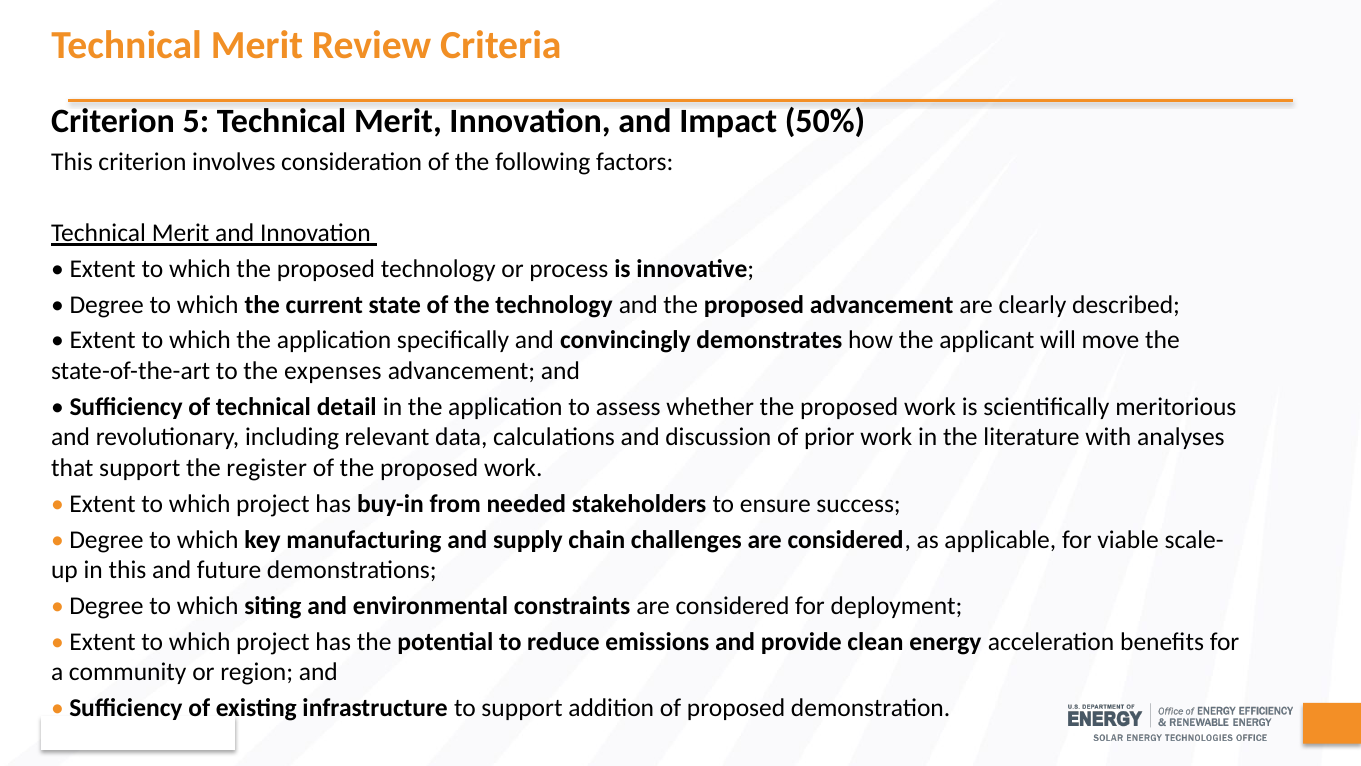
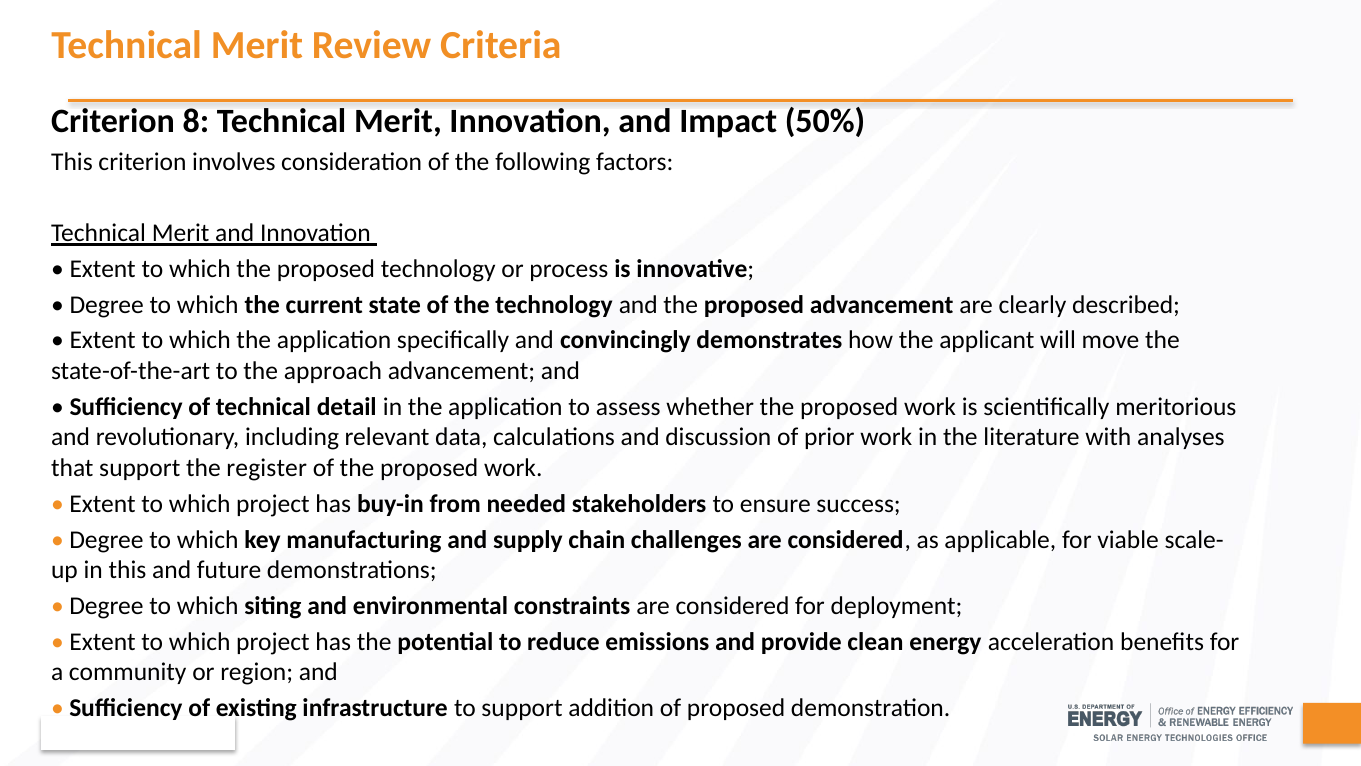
5: 5 -> 8
expenses: expenses -> approach
